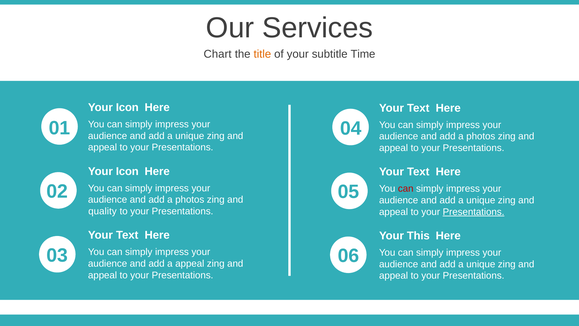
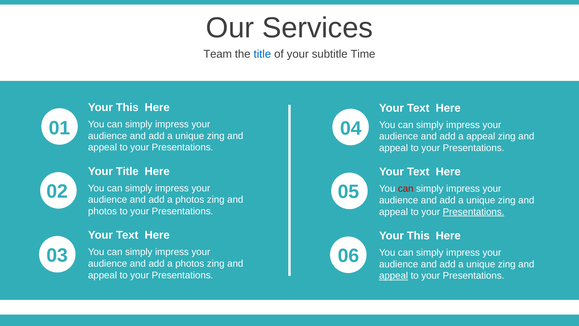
Chart: Chart -> Team
title at (262, 54) colour: orange -> blue
Icon at (127, 107): Icon -> This
photos at (481, 136): photos -> appeal
Icon at (127, 171): Icon -> Title
quality at (102, 211): quality -> photos
appeal at (190, 263): appeal -> photos
appeal at (394, 276) underline: none -> present
